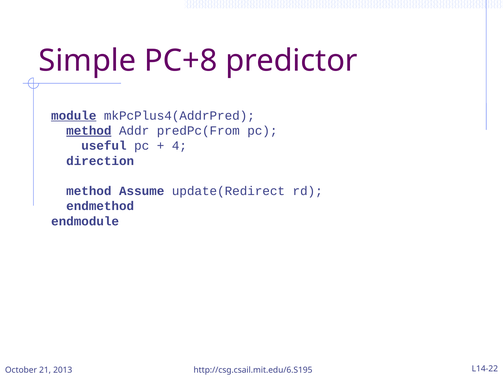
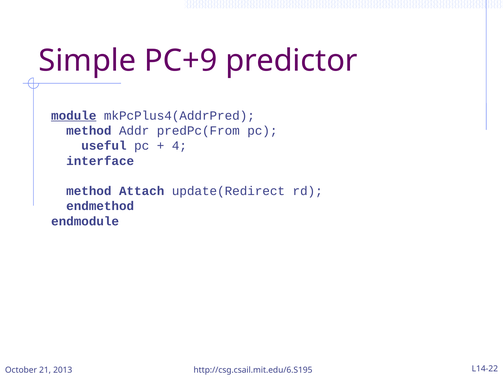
PC+8: PC+8 -> PC+9
method at (89, 131) underline: present -> none
direction: direction -> interface
Assume: Assume -> Attach
